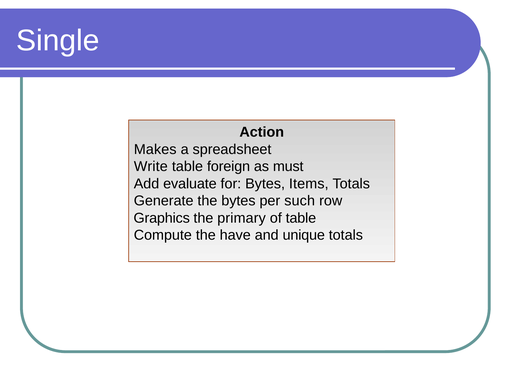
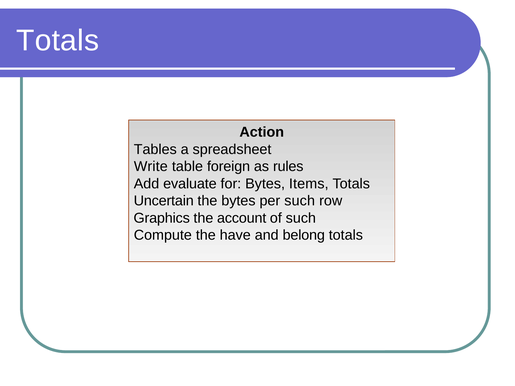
Single at (58, 41): Single -> Totals
Makes: Makes -> Tables
must: must -> rules
Generate: Generate -> Uncertain
primary: primary -> account
of table: table -> such
unique: unique -> belong
